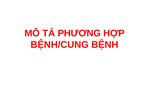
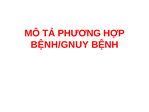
BỆNH/CUNG: BỆNH/CUNG -> BỆNH/GNUY
